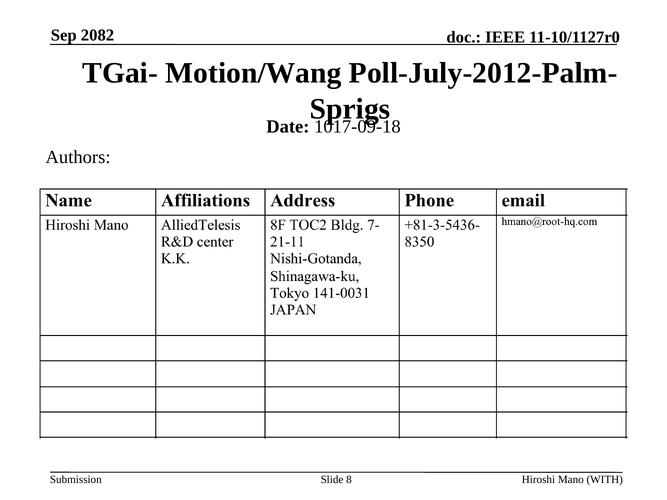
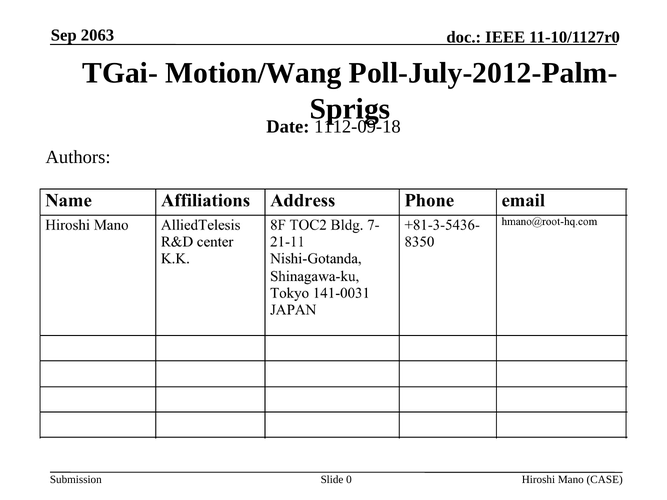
2082: 2082 -> 2063
1017-09-18: 1017-09-18 -> 1112-09-18
8: 8 -> 0
WITH: WITH -> CASE
